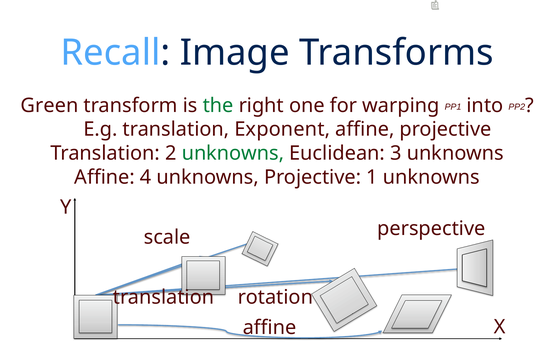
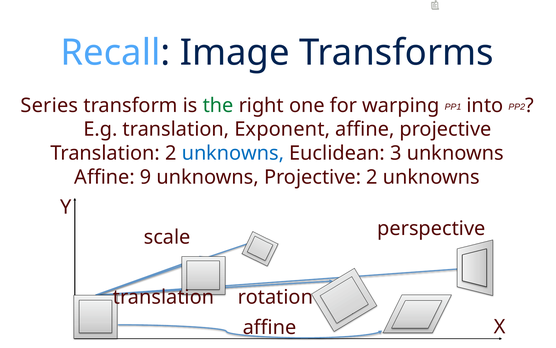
Green: Green -> Series
unknowns at (233, 153) colour: green -> blue
4: 4 -> 9
Projective 1: 1 -> 2
